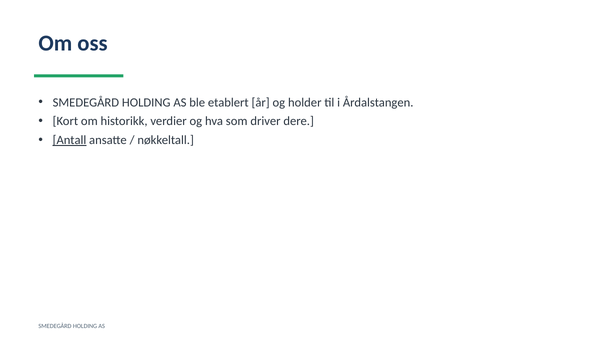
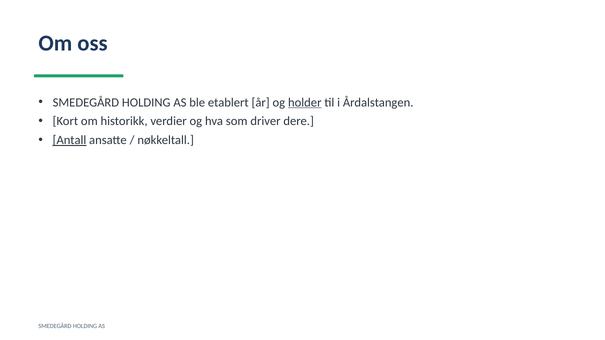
holder underline: none -> present
